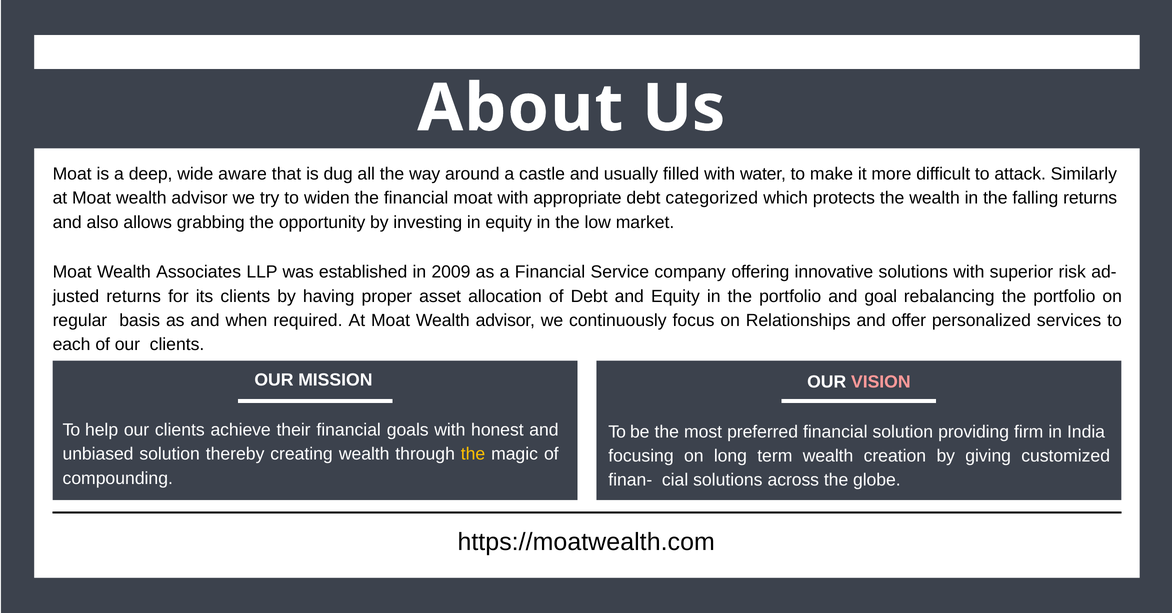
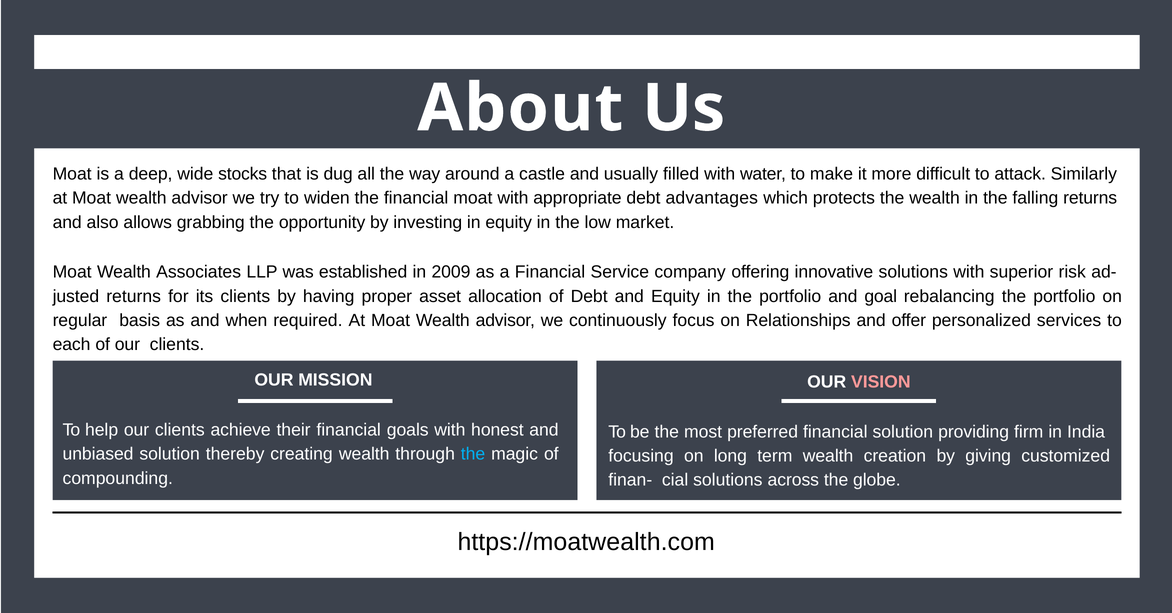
aware: aware -> stocks
categorized: categorized -> advantages
the at (473, 454) colour: yellow -> light blue
